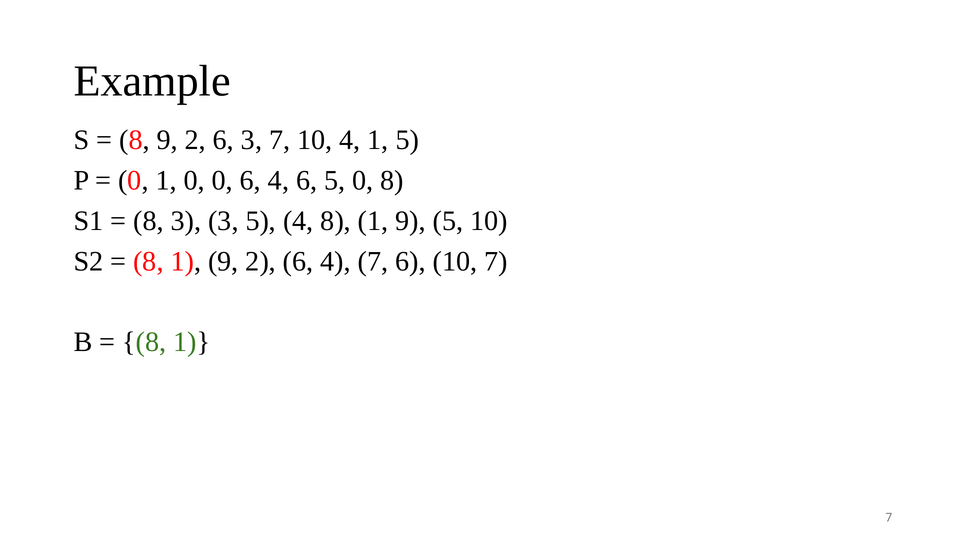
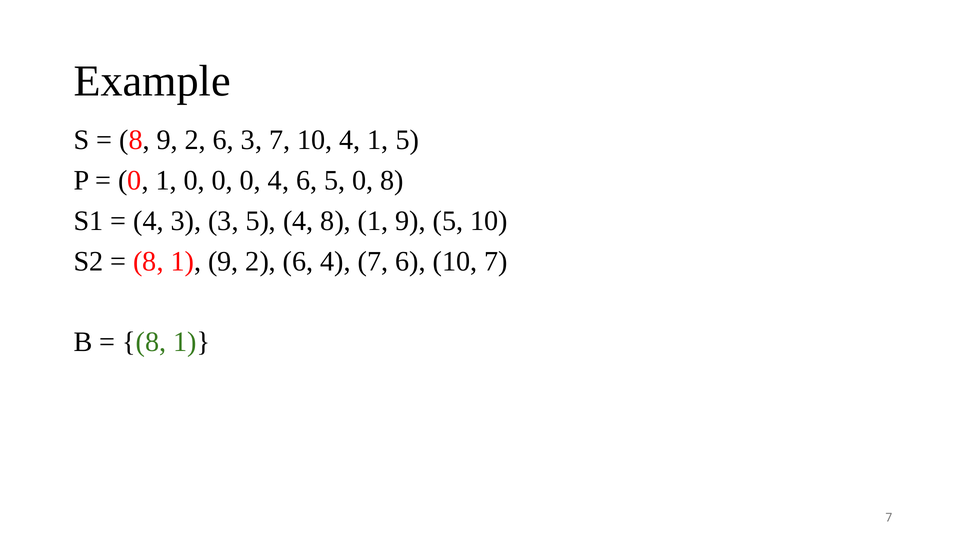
0 0 6: 6 -> 0
8 at (148, 221): 8 -> 4
